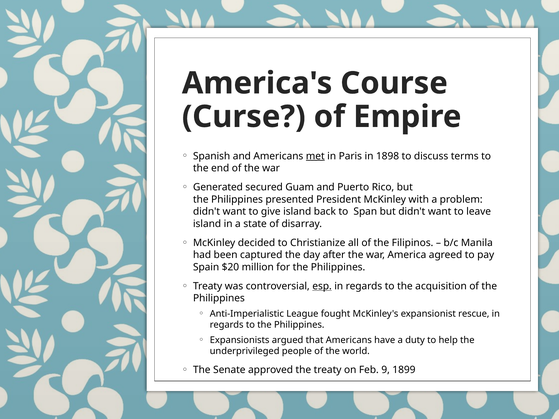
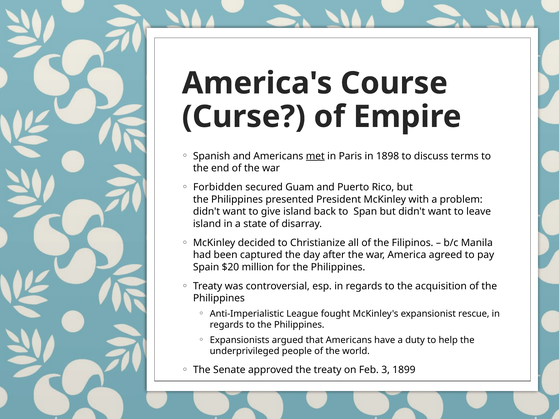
Generated: Generated -> Forbidden
esp underline: present -> none
9: 9 -> 3
